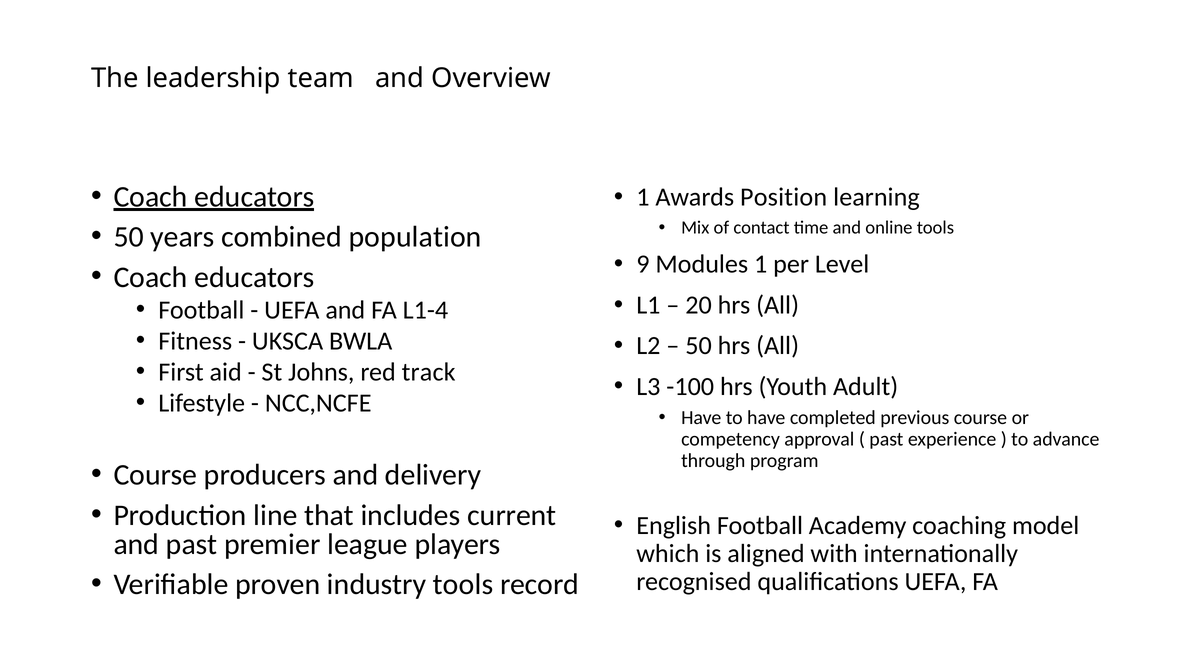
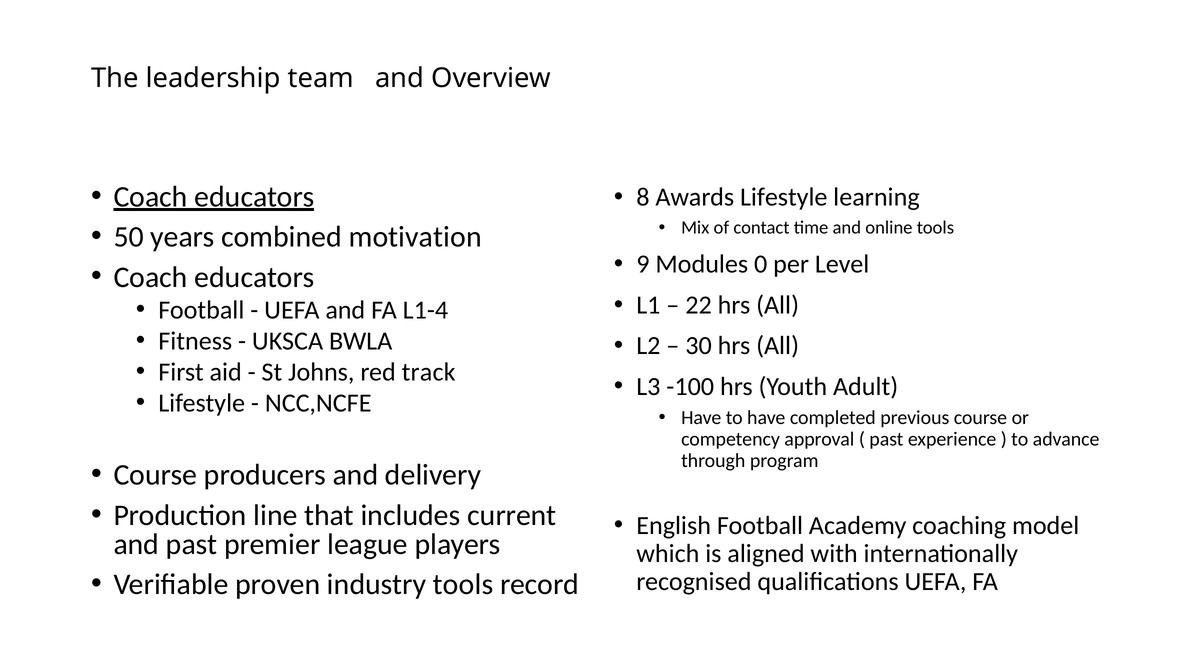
1 at (643, 197): 1 -> 8
Awards Position: Position -> Lifestyle
population: population -> motivation
Modules 1: 1 -> 0
20: 20 -> 22
50 at (699, 346): 50 -> 30
